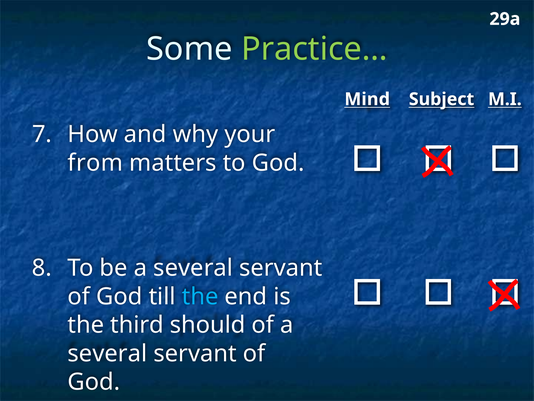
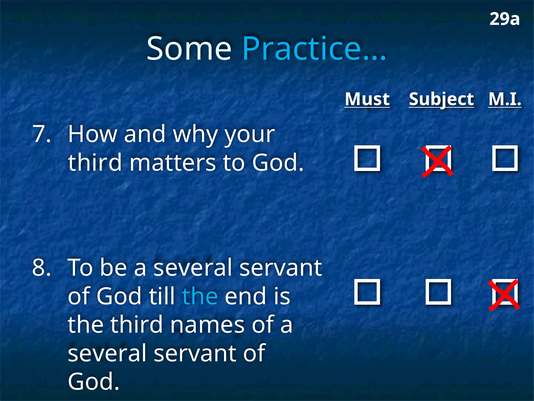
Practice… colour: light green -> light blue
Mind: Mind -> Must
from at (95, 163): from -> third
should: should -> names
